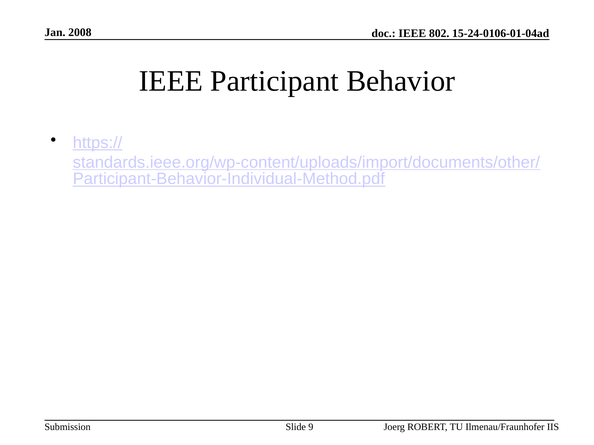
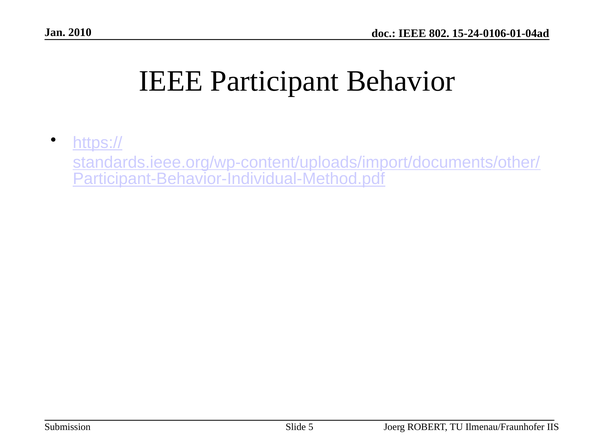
2008: 2008 -> 2010
9: 9 -> 5
